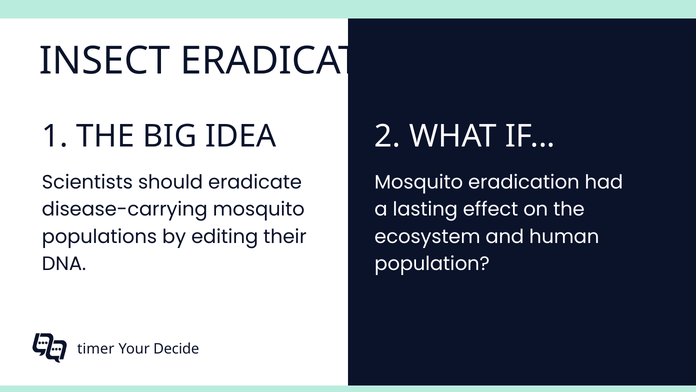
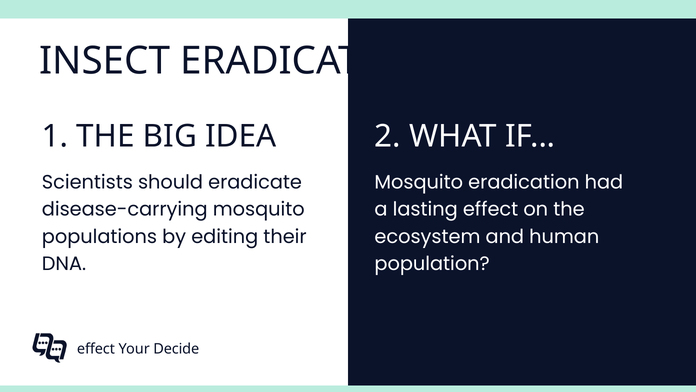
timer at (96, 349): timer -> effect
